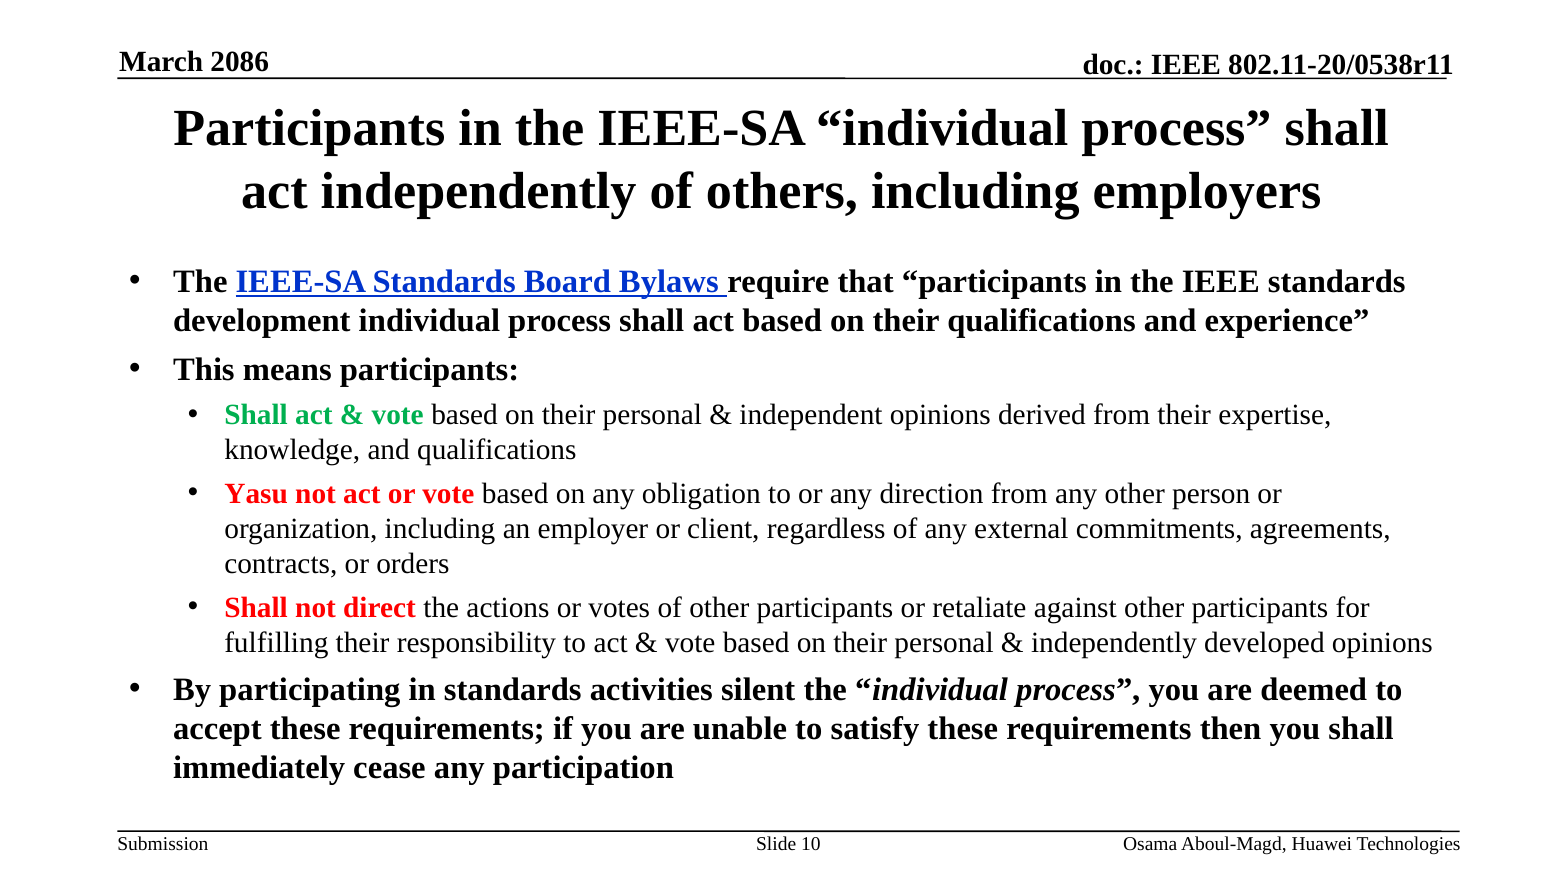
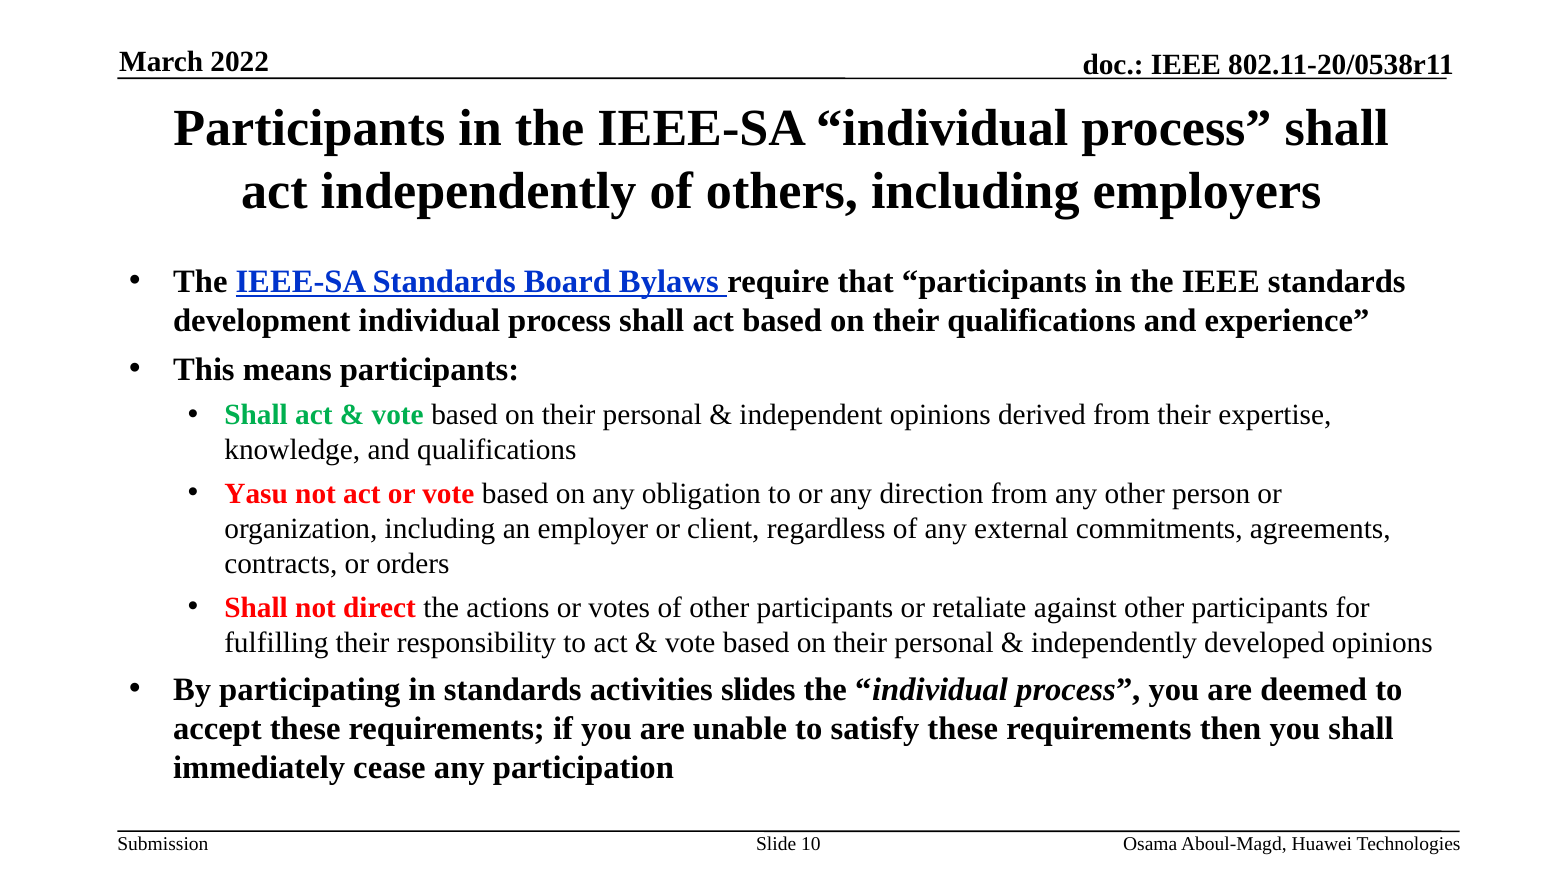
2086: 2086 -> 2022
silent: silent -> slides
